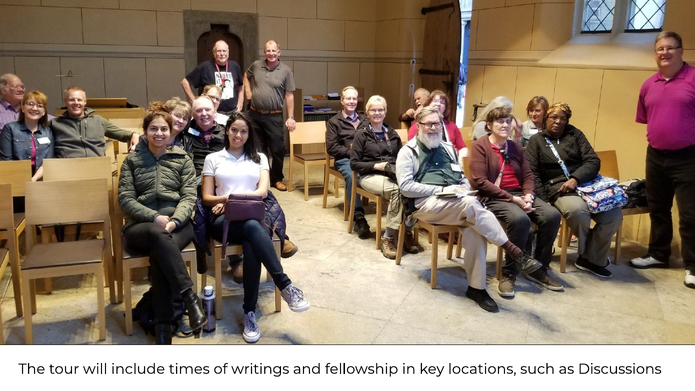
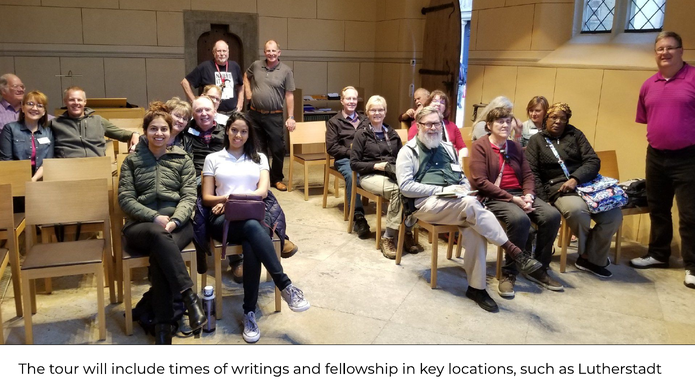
Discussions: Discussions -> Lutherstadt
